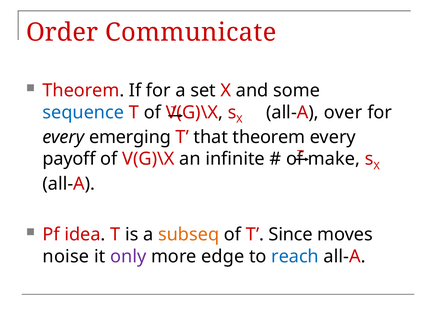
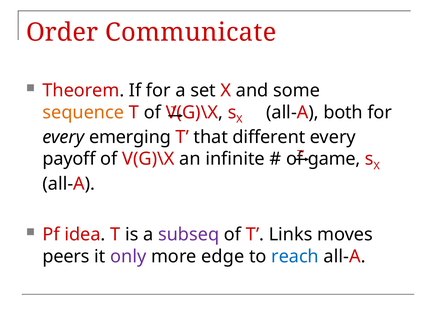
sequence colour: blue -> orange
over: over -> both
that theorem: theorem -> different
make: make -> game
subseq colour: orange -> purple
Since: Since -> Links
noise: noise -> peers
